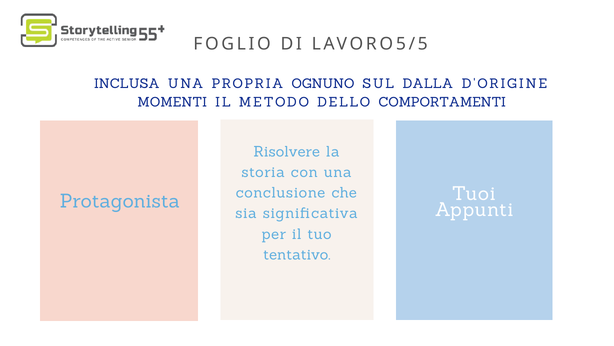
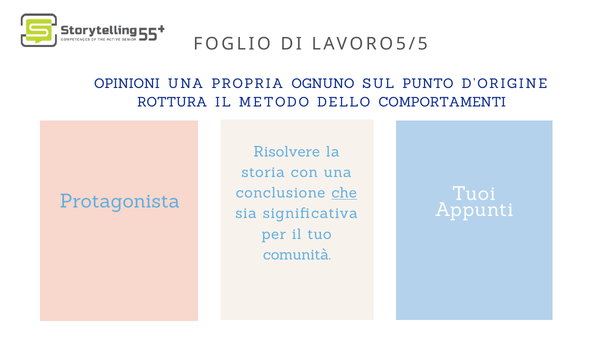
INCLUSA: INCLUSA -> OPINIONI
DALLA: DALLA -> PUNTO
MOMENTI: MOMENTI -> ROTTURA
che underline: none -> present
tentativo: tentativo -> comunità
